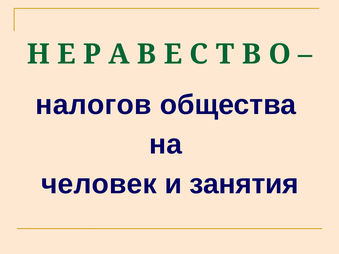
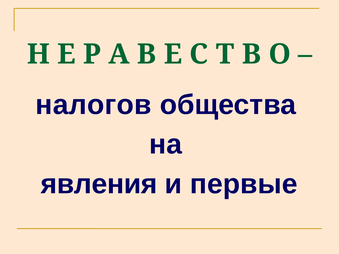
человек: человек -> явления
занятия: занятия -> первые
